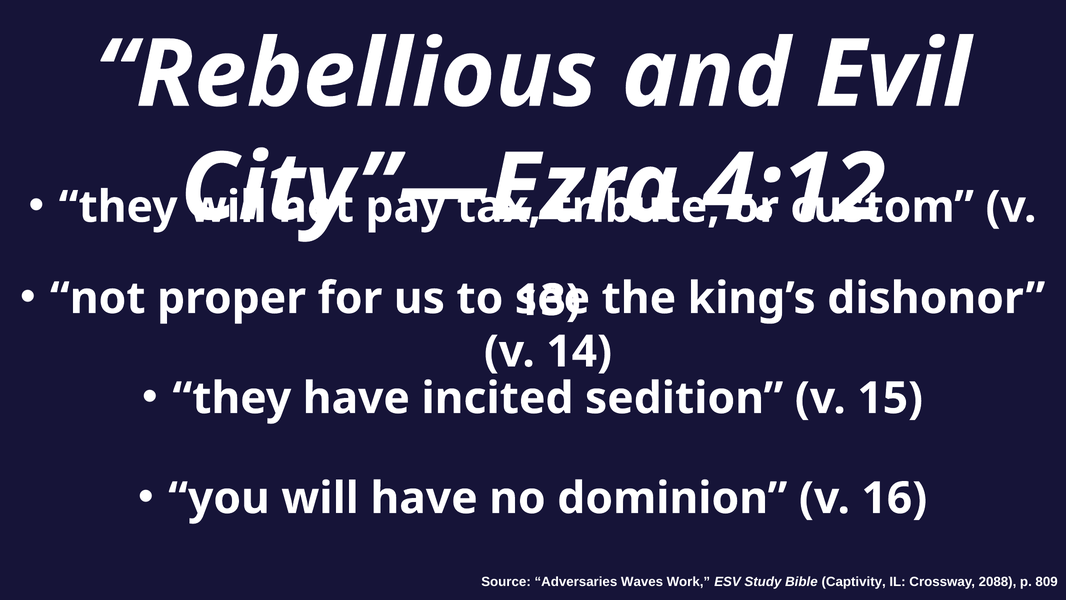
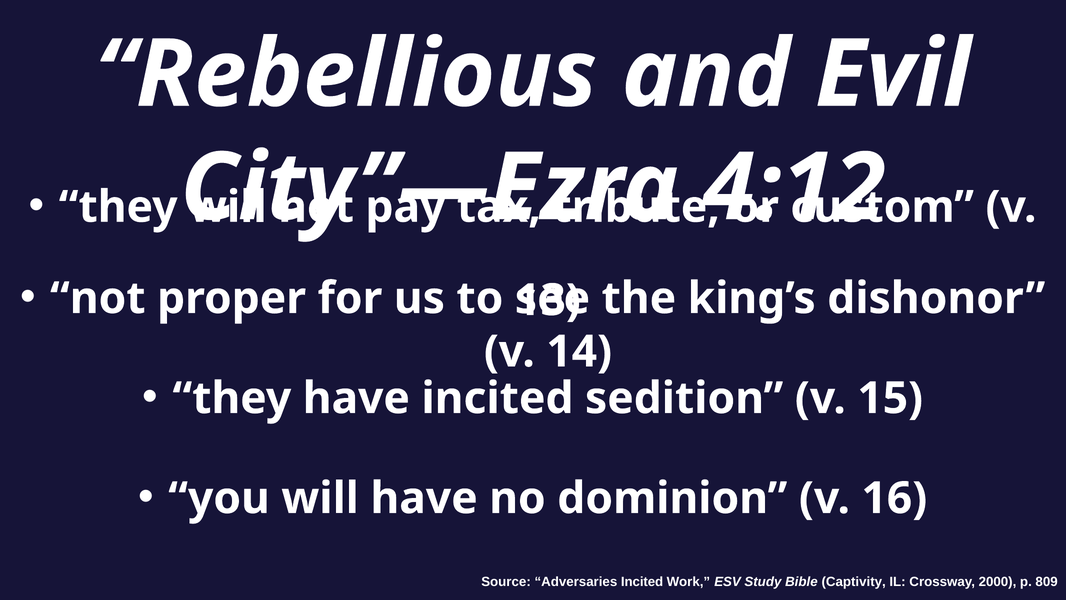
Adversaries Waves: Waves -> Incited
2088: 2088 -> 2000
